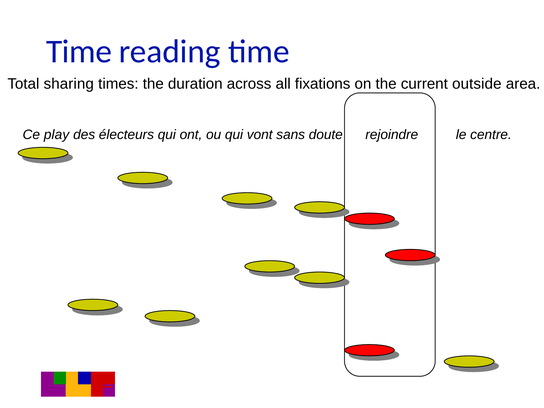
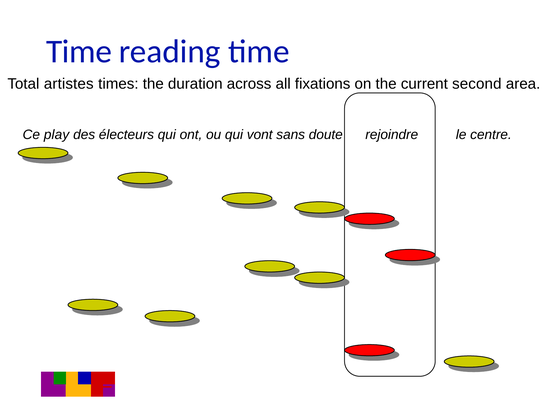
sharing: sharing -> artistes
outside: outside -> second
